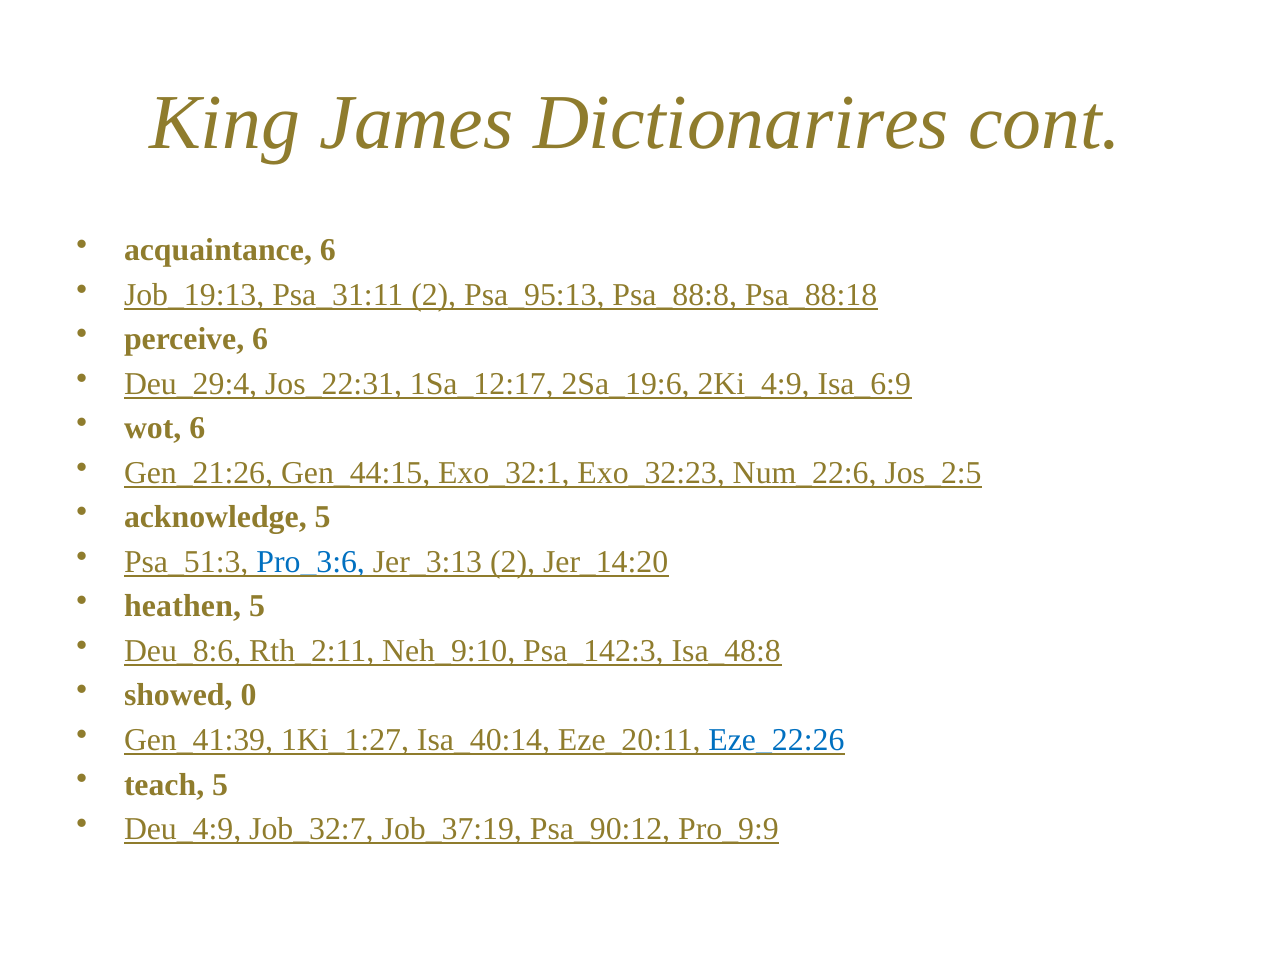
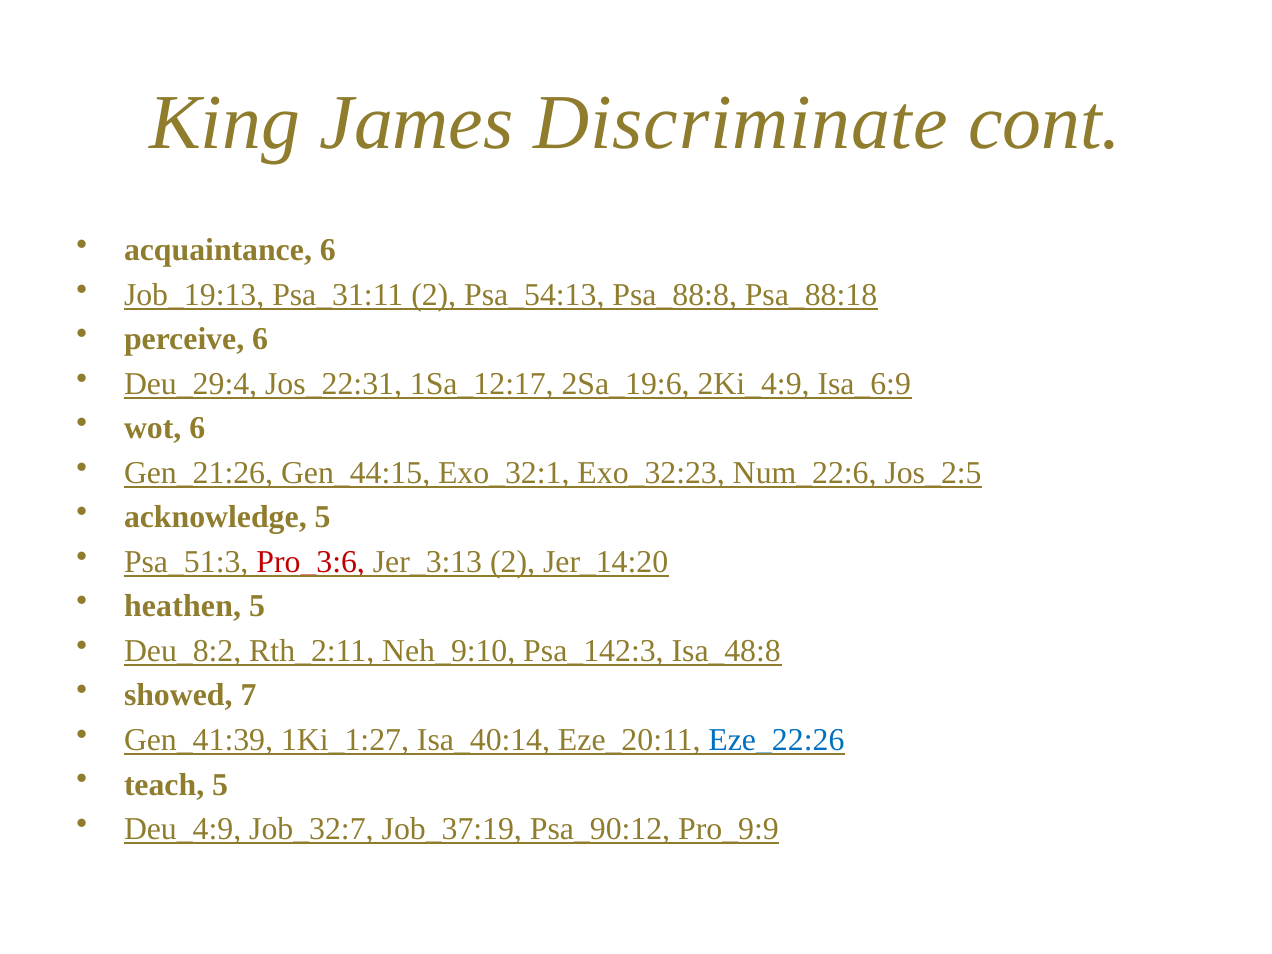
Dictionarires: Dictionarires -> Discriminate
Psa_95:13: Psa_95:13 -> Psa_54:13
Pro_3:6 colour: blue -> red
Deu_8:6: Deu_8:6 -> Deu_8:2
0: 0 -> 7
